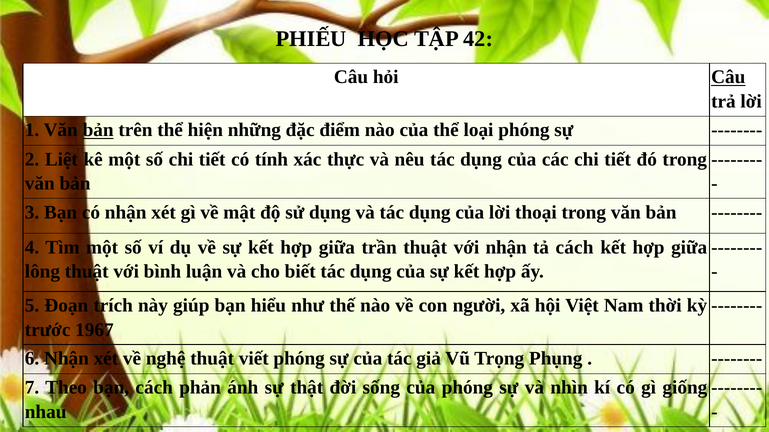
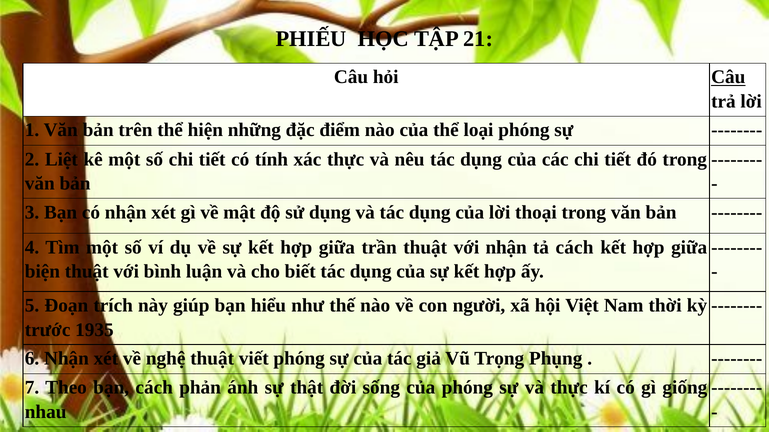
42: 42 -> 21
bản at (98, 130) underline: present -> none
lông: lông -> biện
1967: 1967 -> 1935
và nhìn: nhìn -> thực
